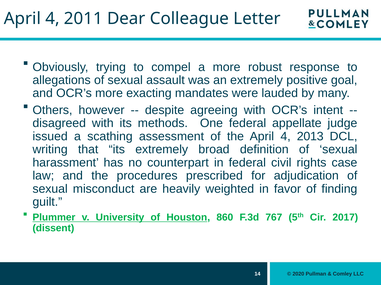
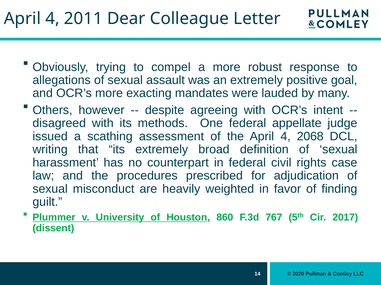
2013: 2013 -> 2068
